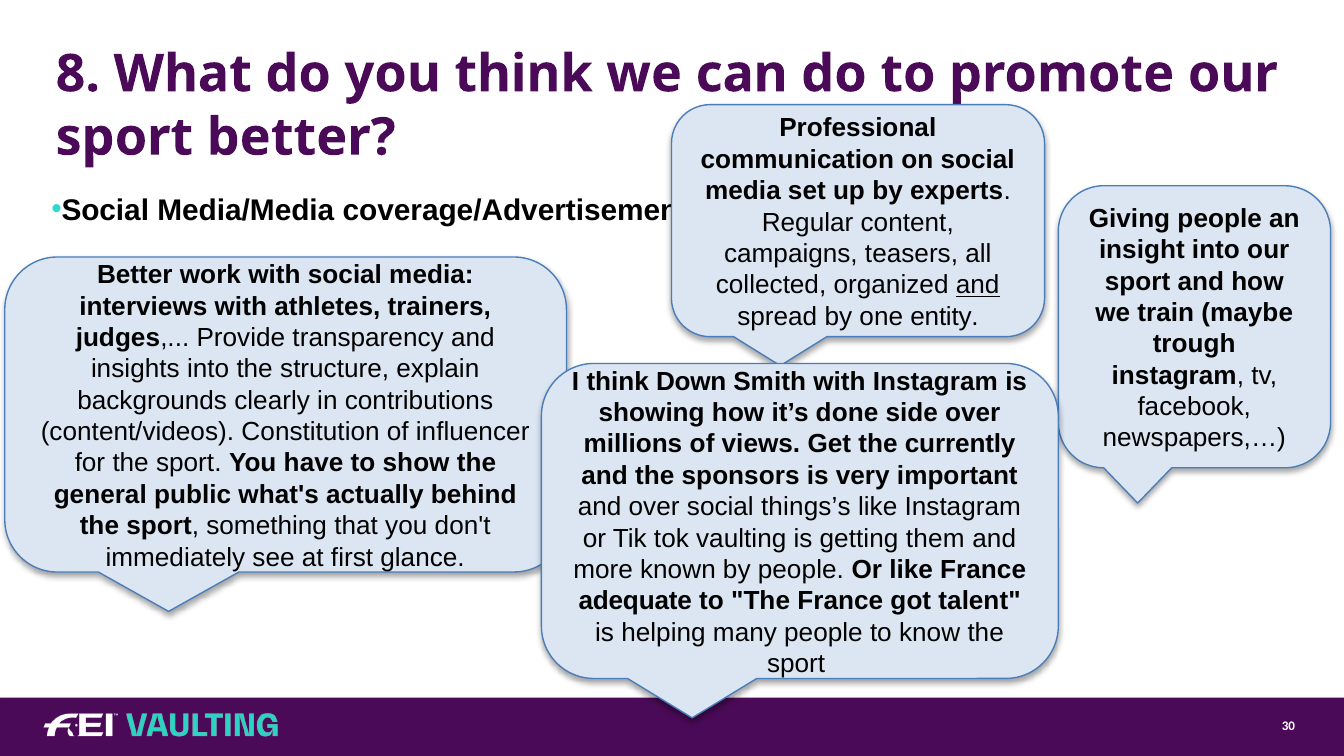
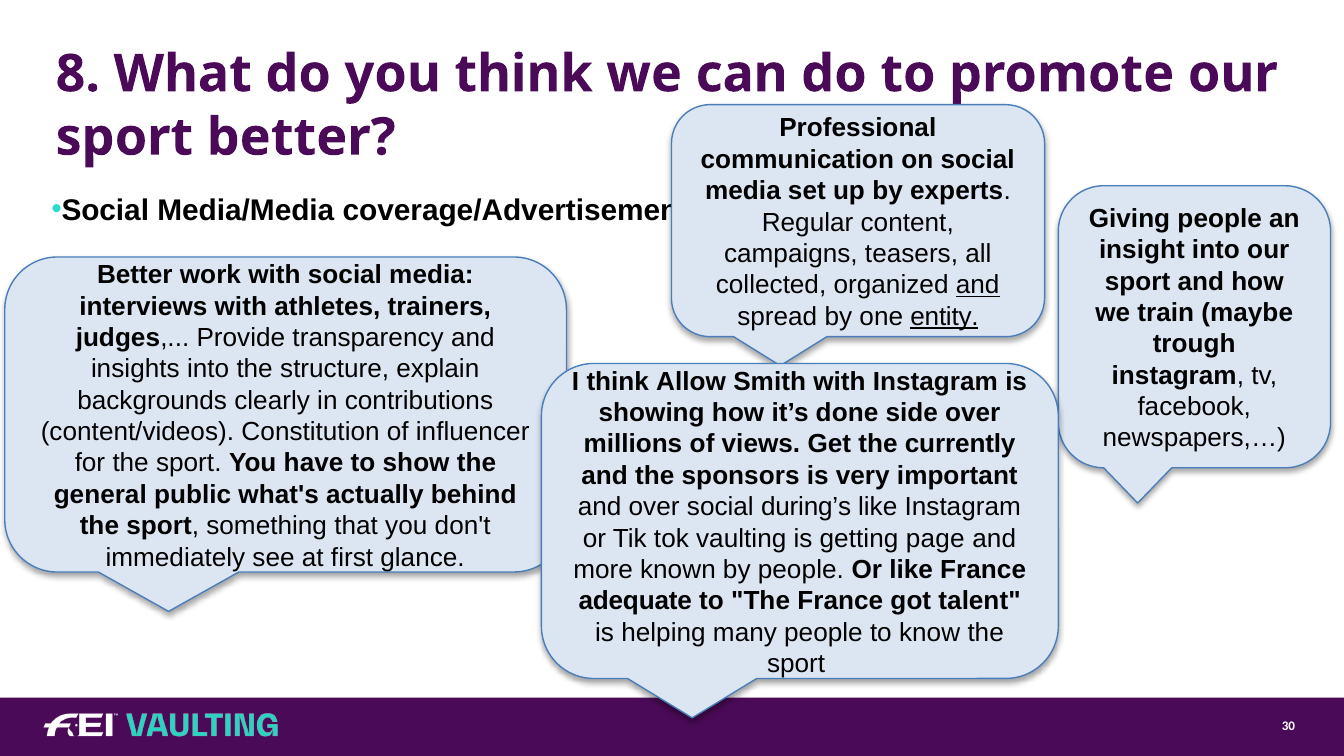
entity underline: none -> present
Down: Down -> Allow
things’s: things’s -> during’s
them: them -> page
